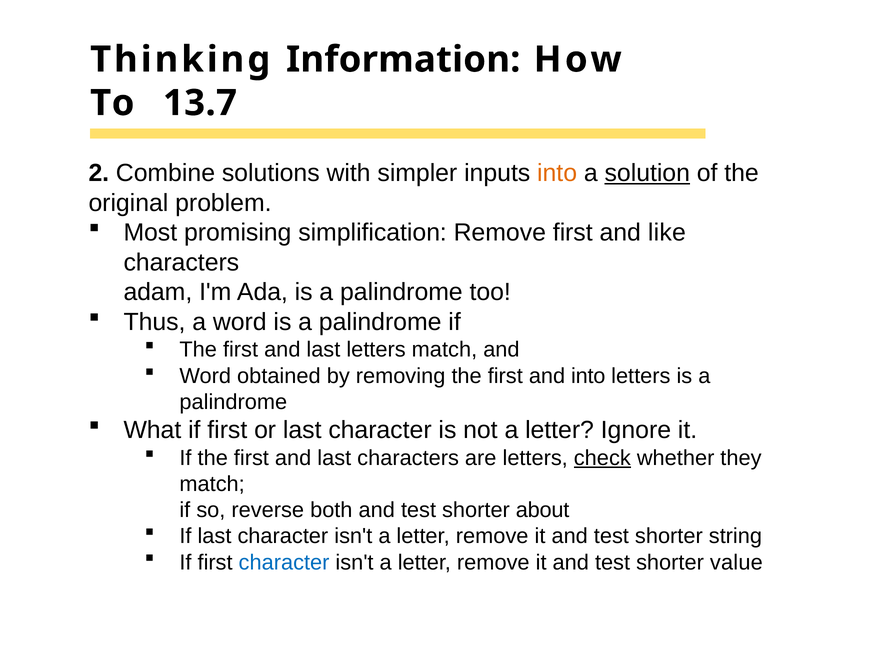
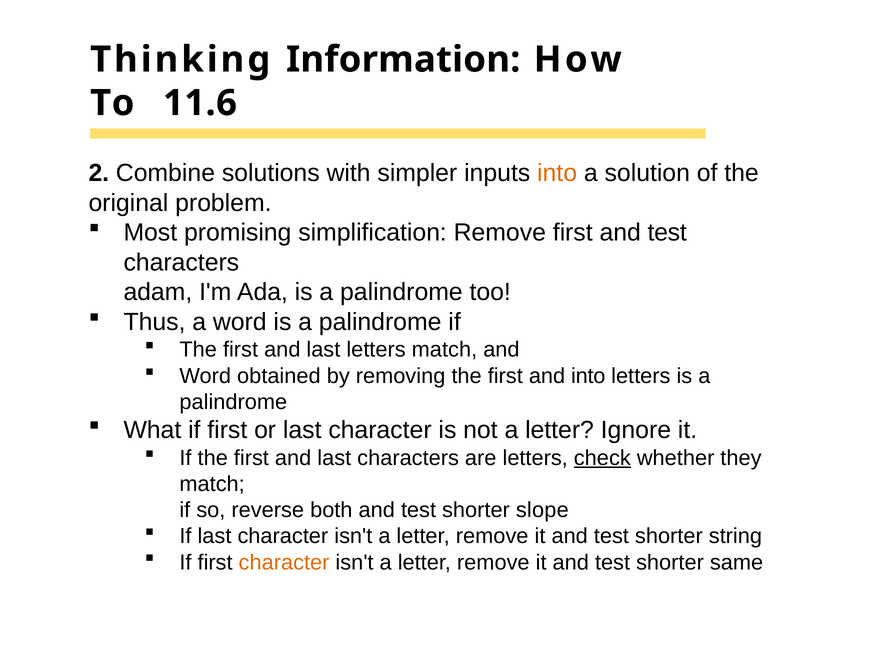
13.7: 13.7 -> 11.6
solution underline: present -> none
first and like: like -> test
about: about -> slope
character at (284, 563) colour: blue -> orange
value: value -> same
